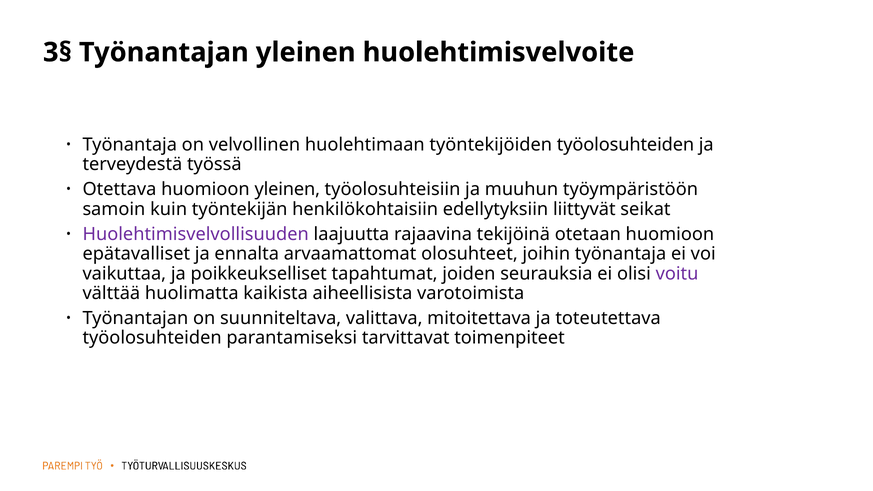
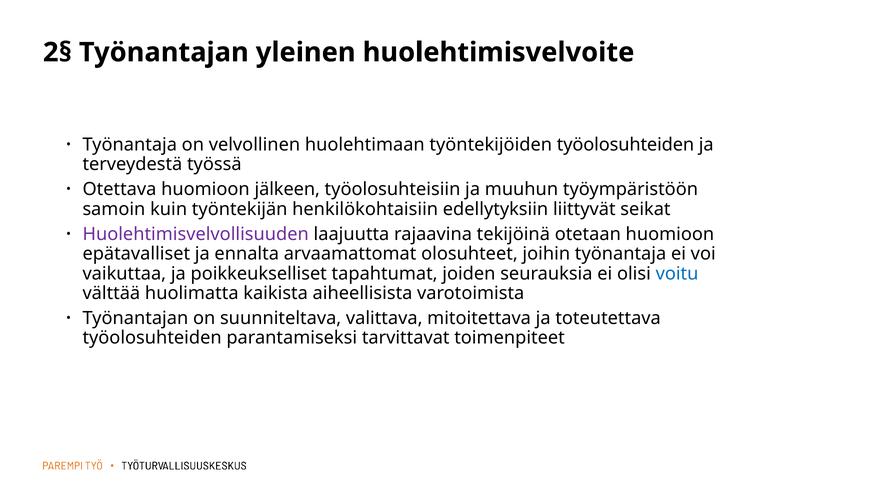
3§: 3§ -> 2§
huomioon yleinen: yleinen -> jälkeen
voitu colour: purple -> blue
